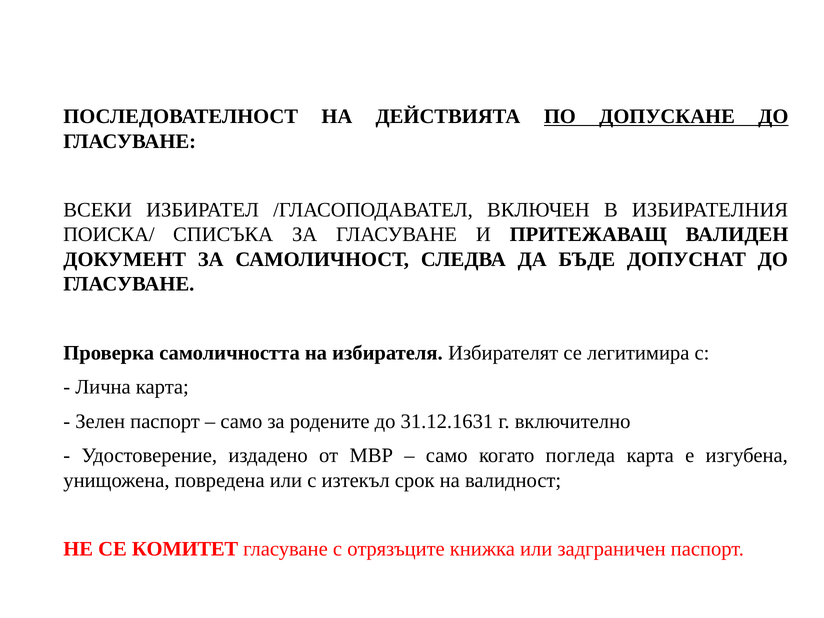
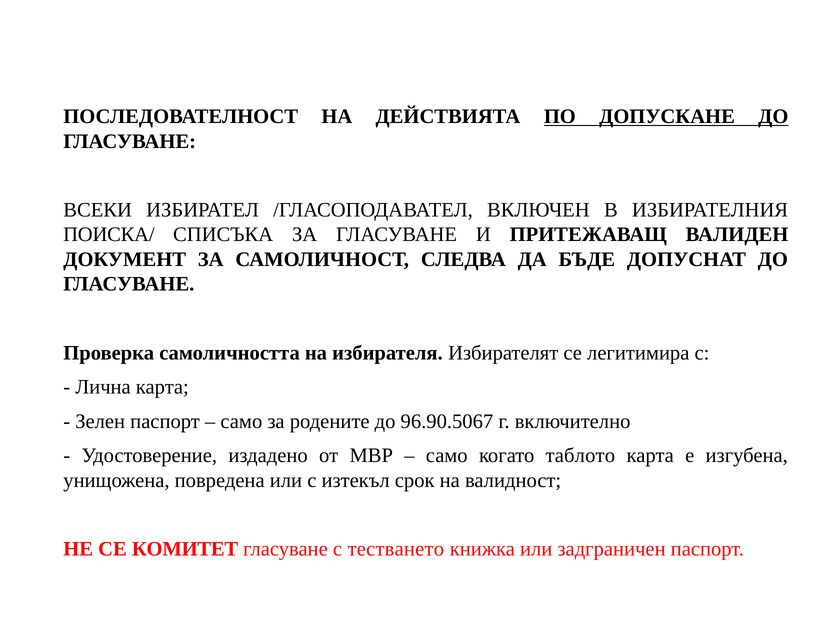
31.12.1631: 31.12.1631 -> 96.90.5067
погледа: погледа -> таблото
отрязъците: отрязъците -> тестването
